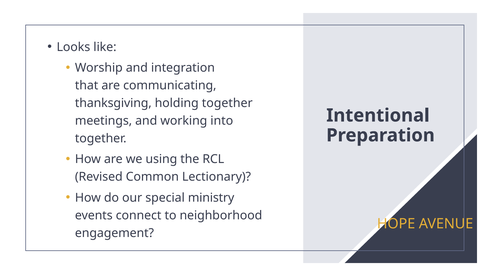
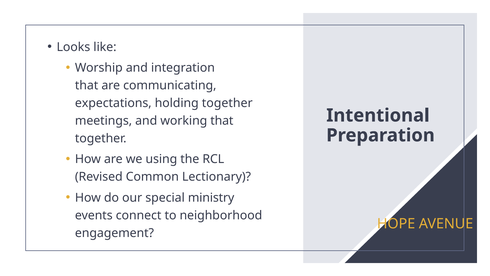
thanksgiving: thanksgiving -> expectations
working into: into -> that
